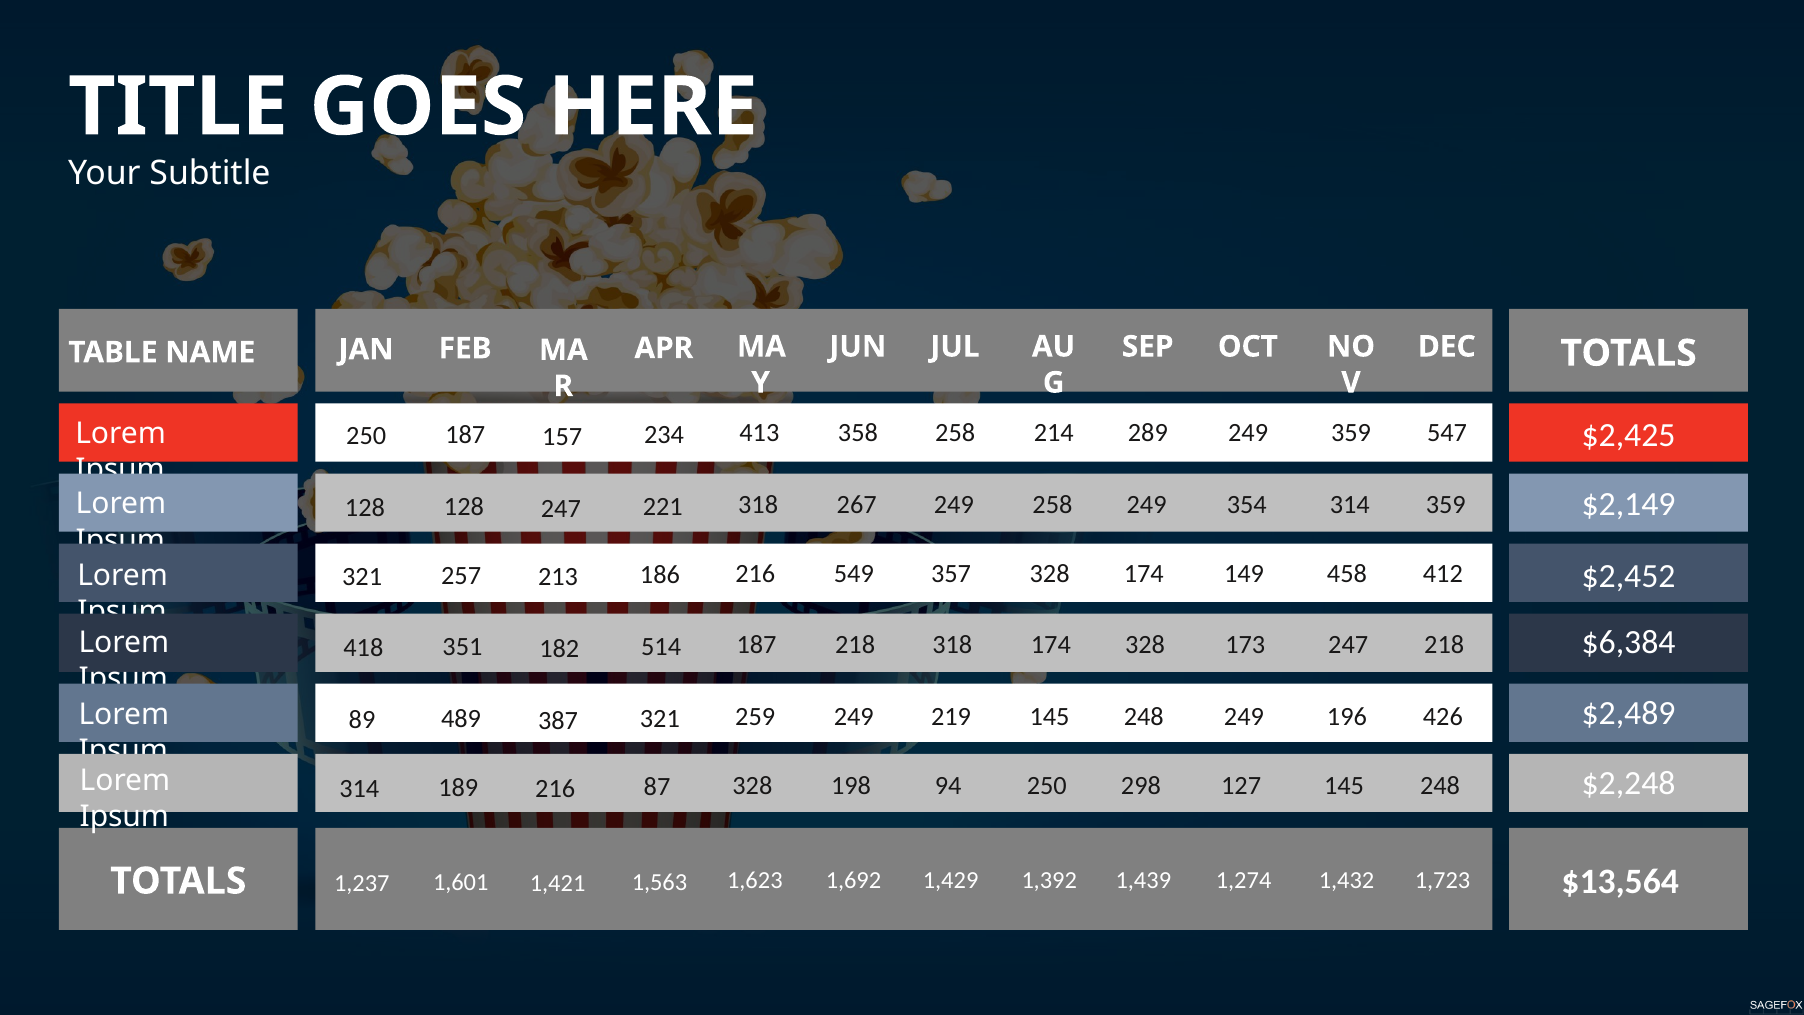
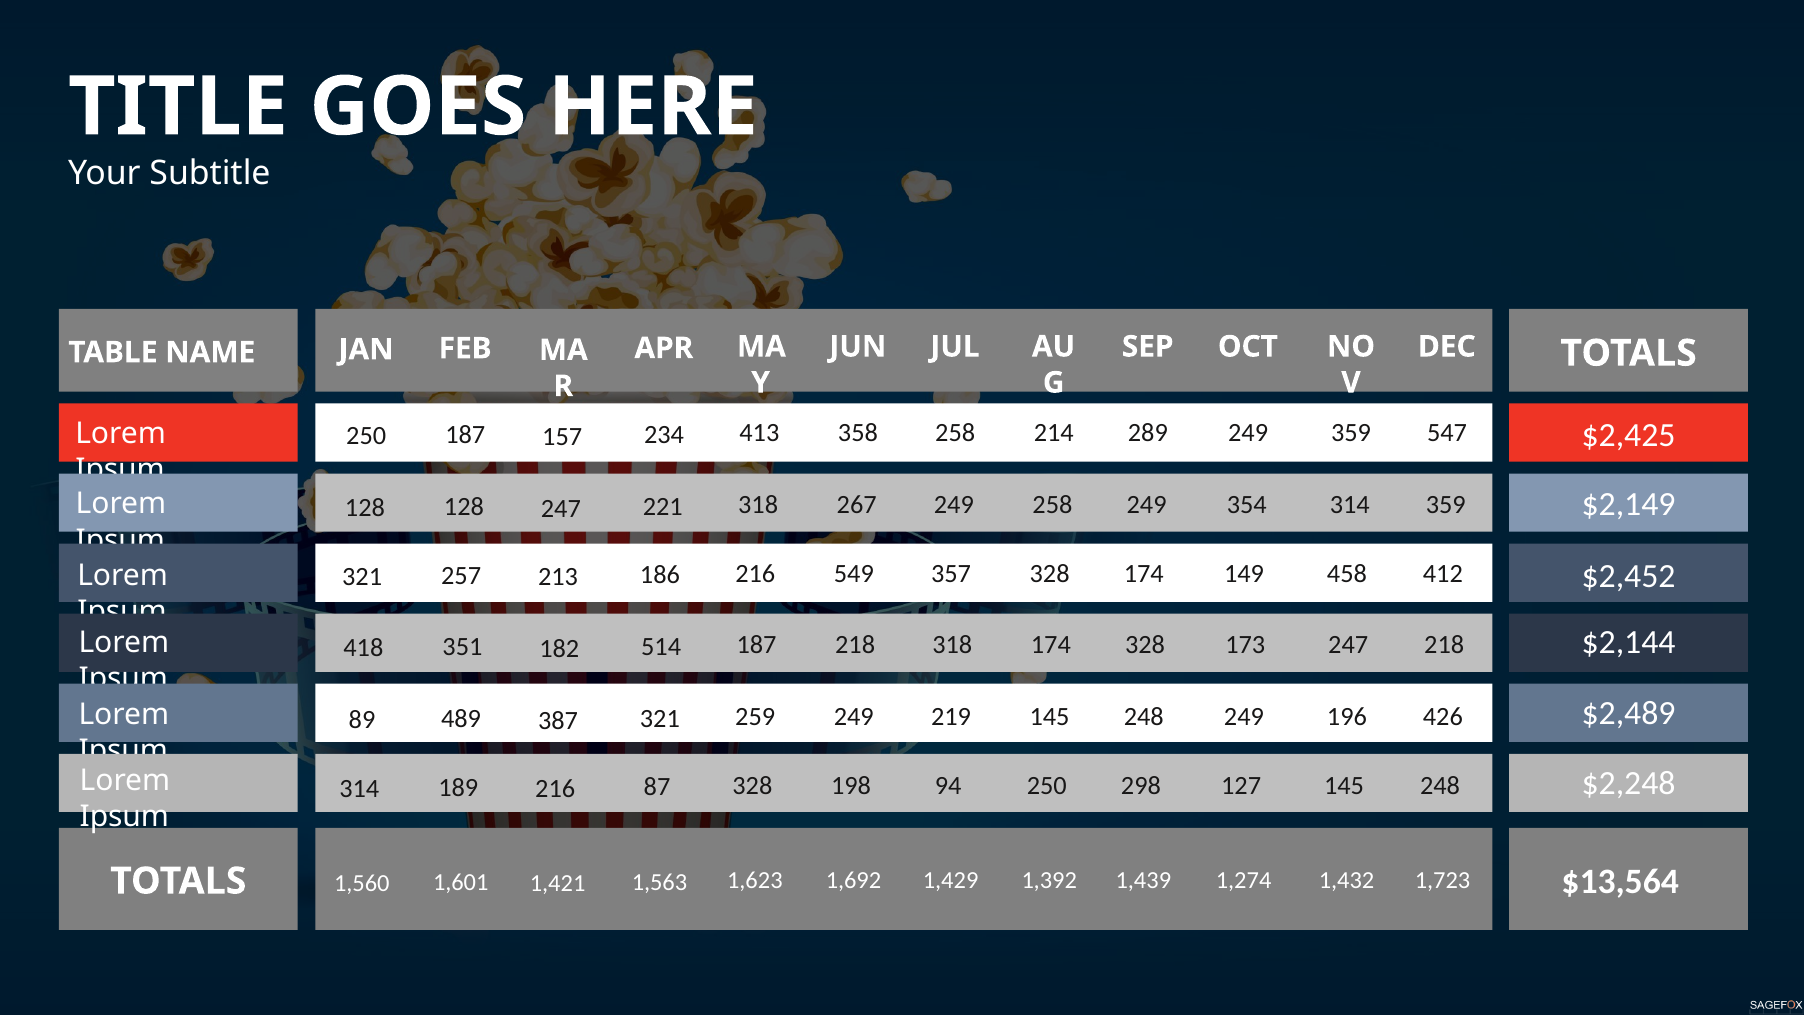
$6,384: $6,384 -> $2,144
1,237: 1,237 -> 1,560
